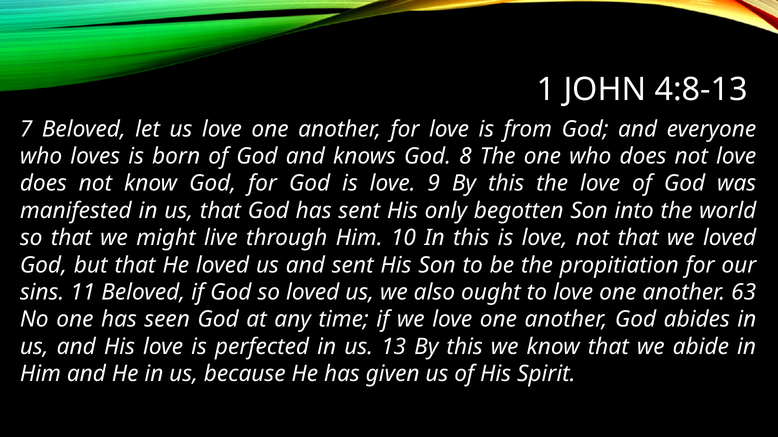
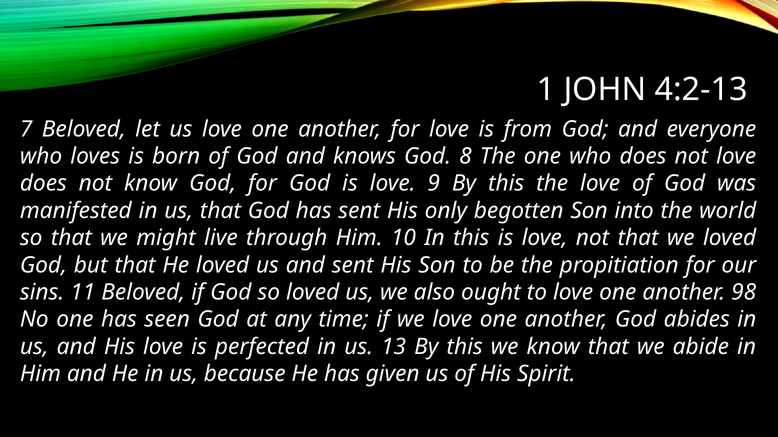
4:8-13: 4:8-13 -> 4:2-13
63: 63 -> 98
